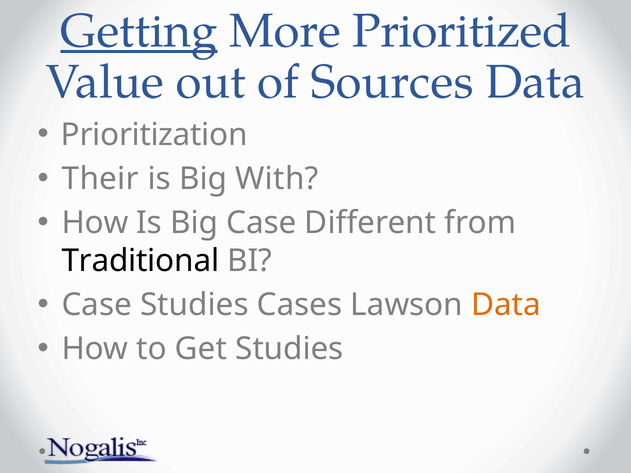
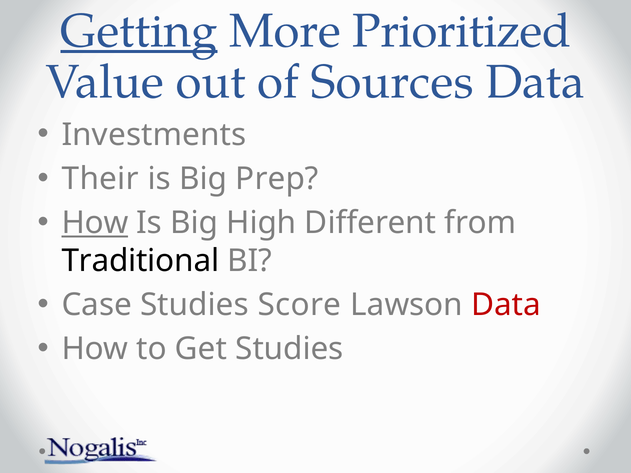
Prioritization: Prioritization -> Investments
With: With -> Prep
How at (95, 223) underline: none -> present
Big Case: Case -> High
Cases: Cases -> Score
Data at (506, 305) colour: orange -> red
